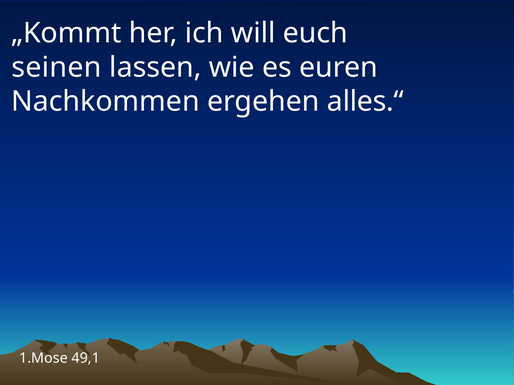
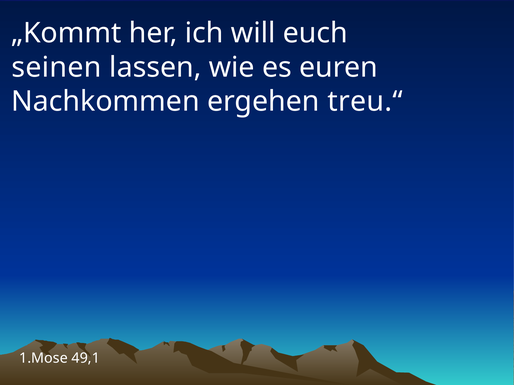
alles.“: alles.“ -> treu.“
